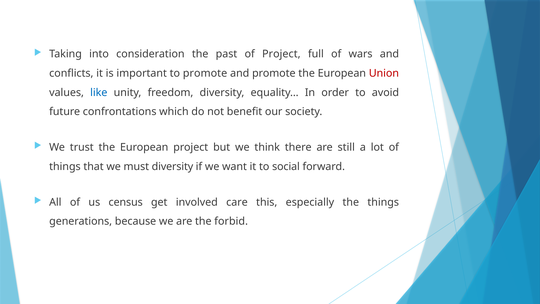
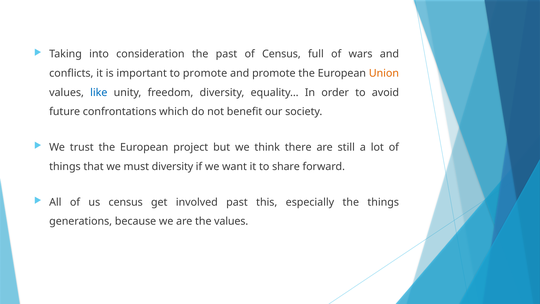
of Project: Project -> Census
Union colour: red -> orange
social: social -> share
involved care: care -> past
the forbid: forbid -> values
